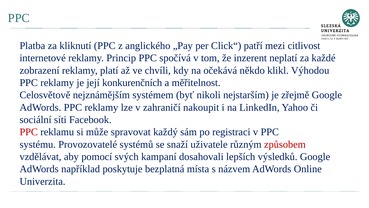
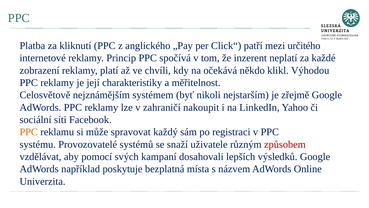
citlivost: citlivost -> určitého
konkurenčních: konkurenčních -> charakteristiky
PPC at (29, 132) colour: red -> orange
